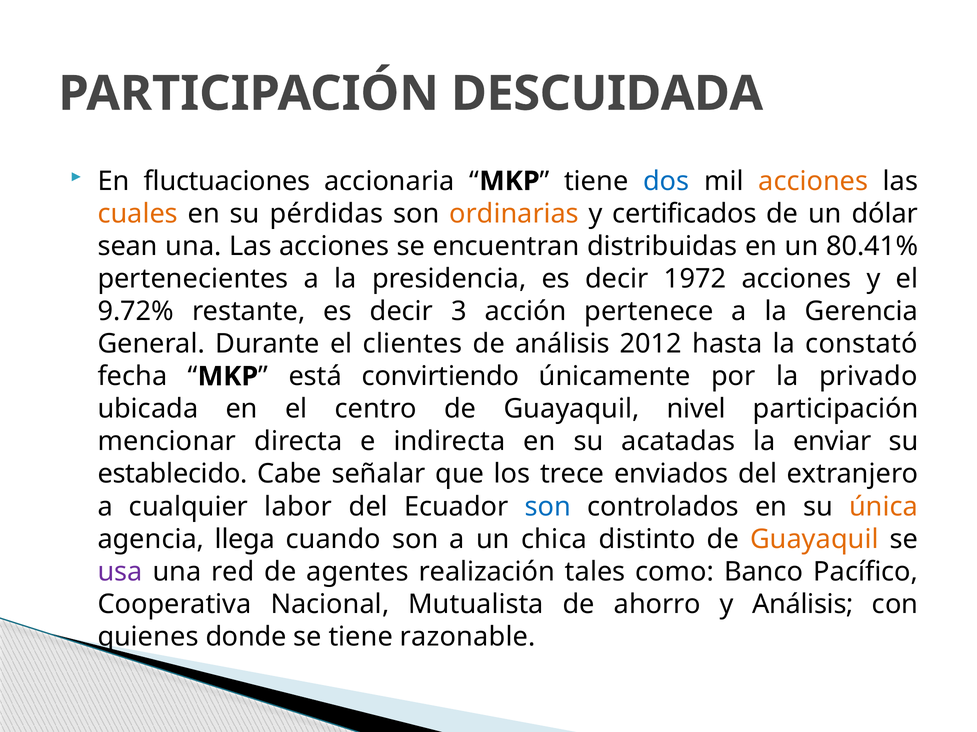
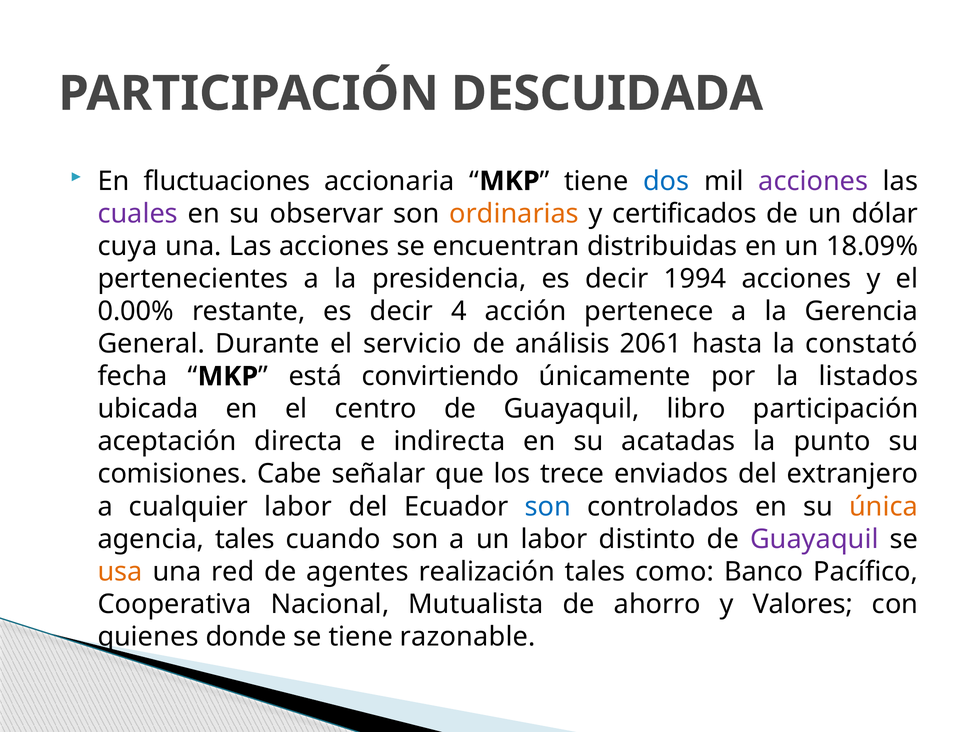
acciones at (813, 181) colour: orange -> purple
cuales colour: orange -> purple
pérdidas: pérdidas -> observar
sean: sean -> cuya
80.41%: 80.41% -> 18.09%
1972: 1972 -> 1994
9.72%: 9.72% -> 0.00%
3: 3 -> 4
clientes: clientes -> servicio
2012: 2012 -> 2061
privado: privado -> listados
nivel: nivel -> libro
mencionar: mencionar -> aceptación
enviar: enviar -> punto
establecido: establecido -> comisiones
agencia llega: llega -> tales
un chica: chica -> labor
Guayaquil at (814, 540) colour: orange -> purple
usa colour: purple -> orange
y Análisis: Análisis -> Valores
